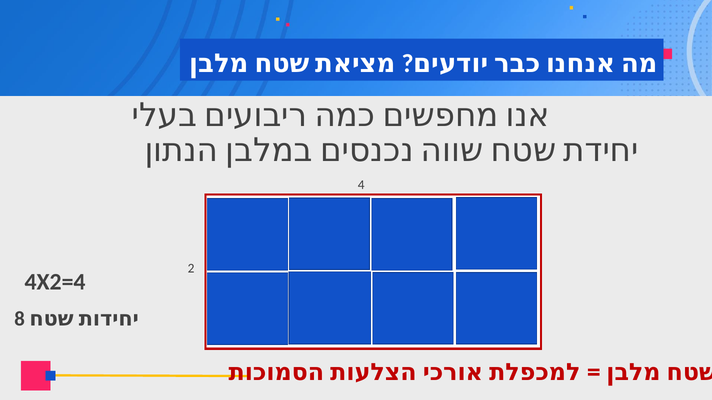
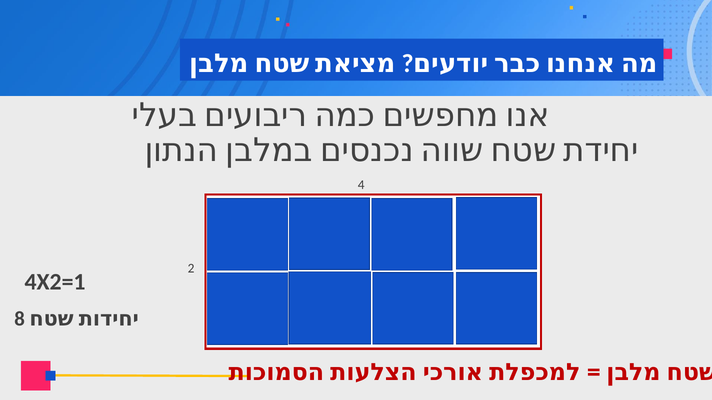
4X2=4: 4X2=4 -> 4X2=1
